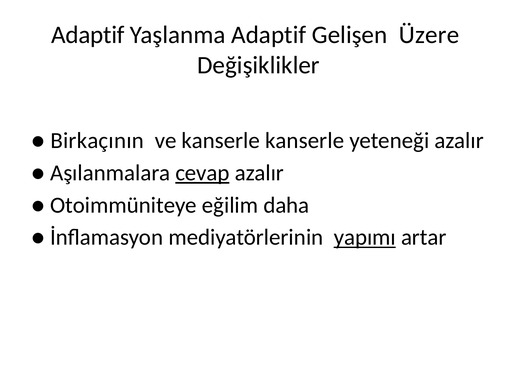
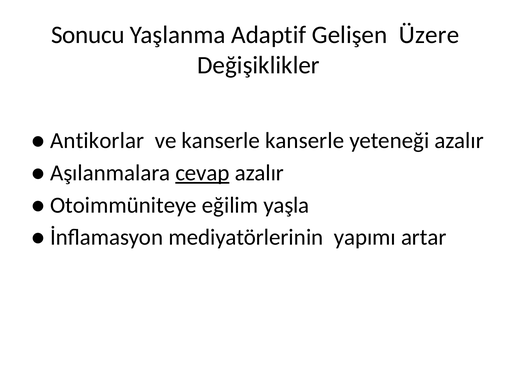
Adaptif at (88, 35): Adaptif -> Sonucu
Birkaçının: Birkaçının -> Antikorlar
daha: daha -> yaşla
yapımı underline: present -> none
